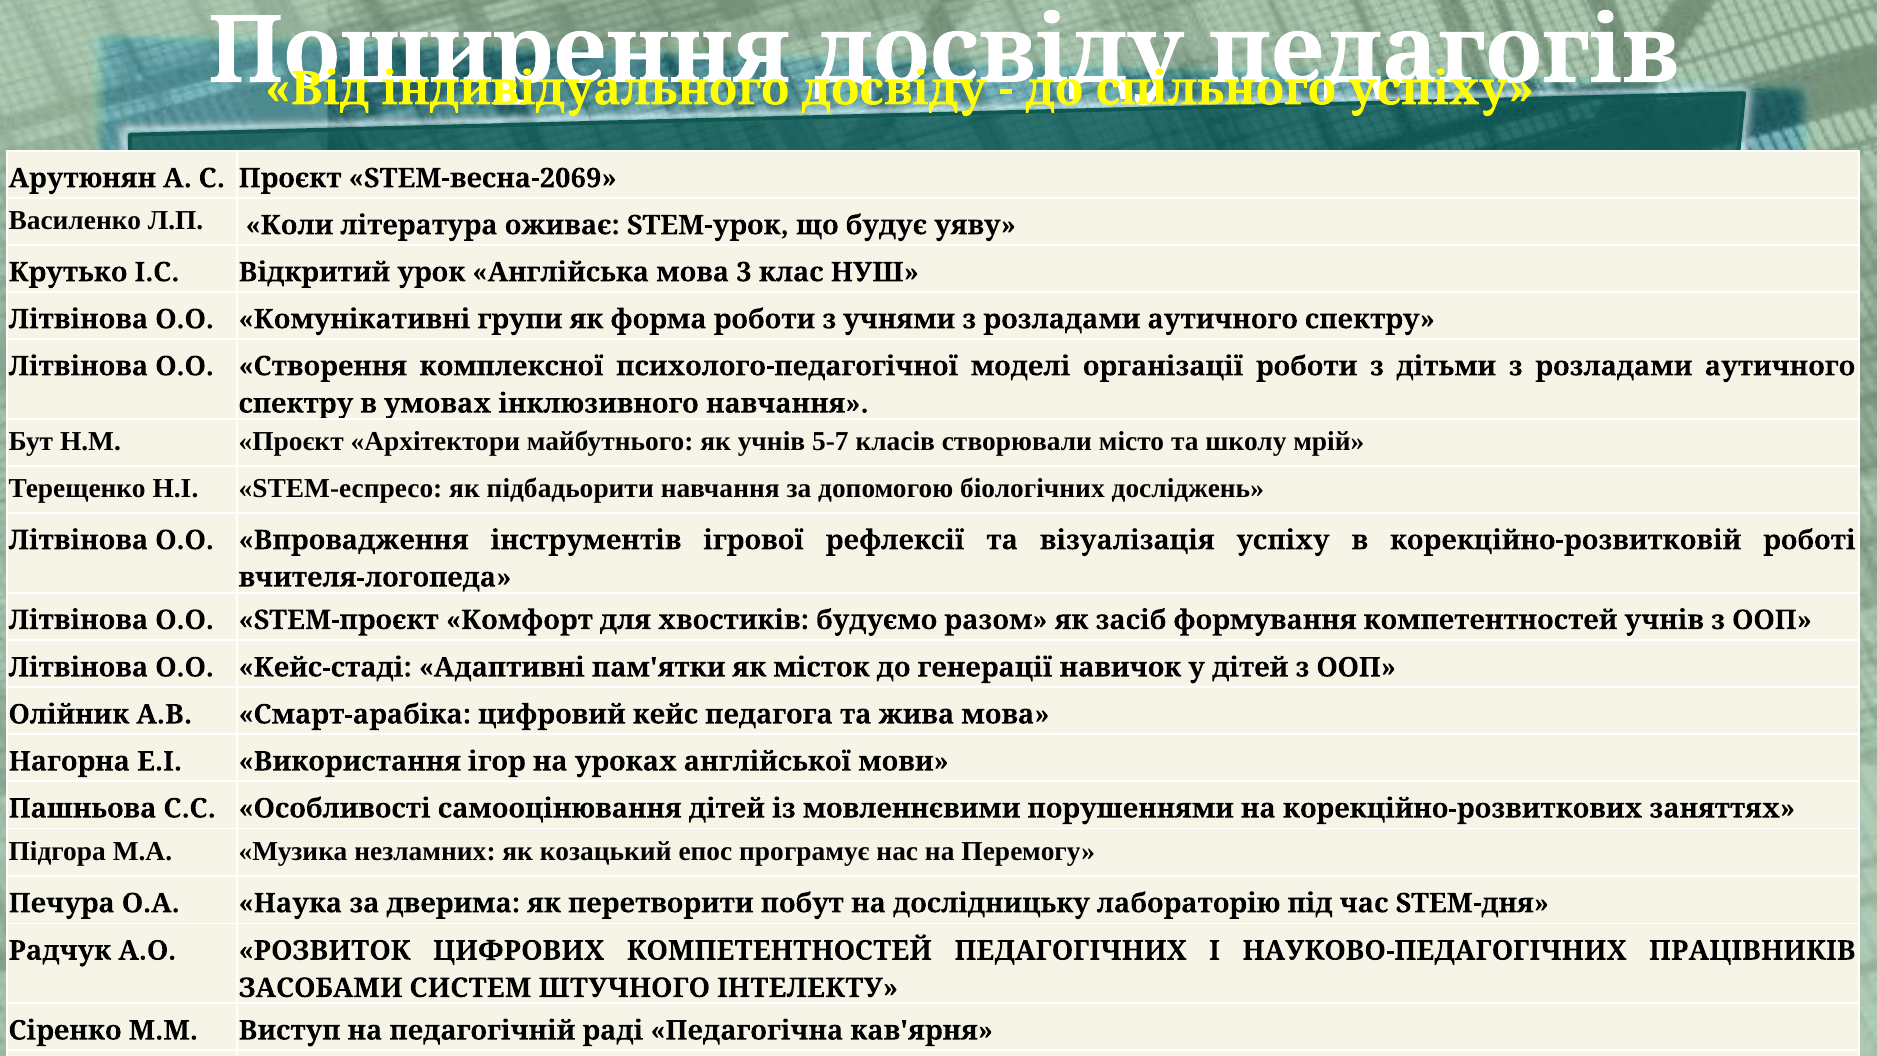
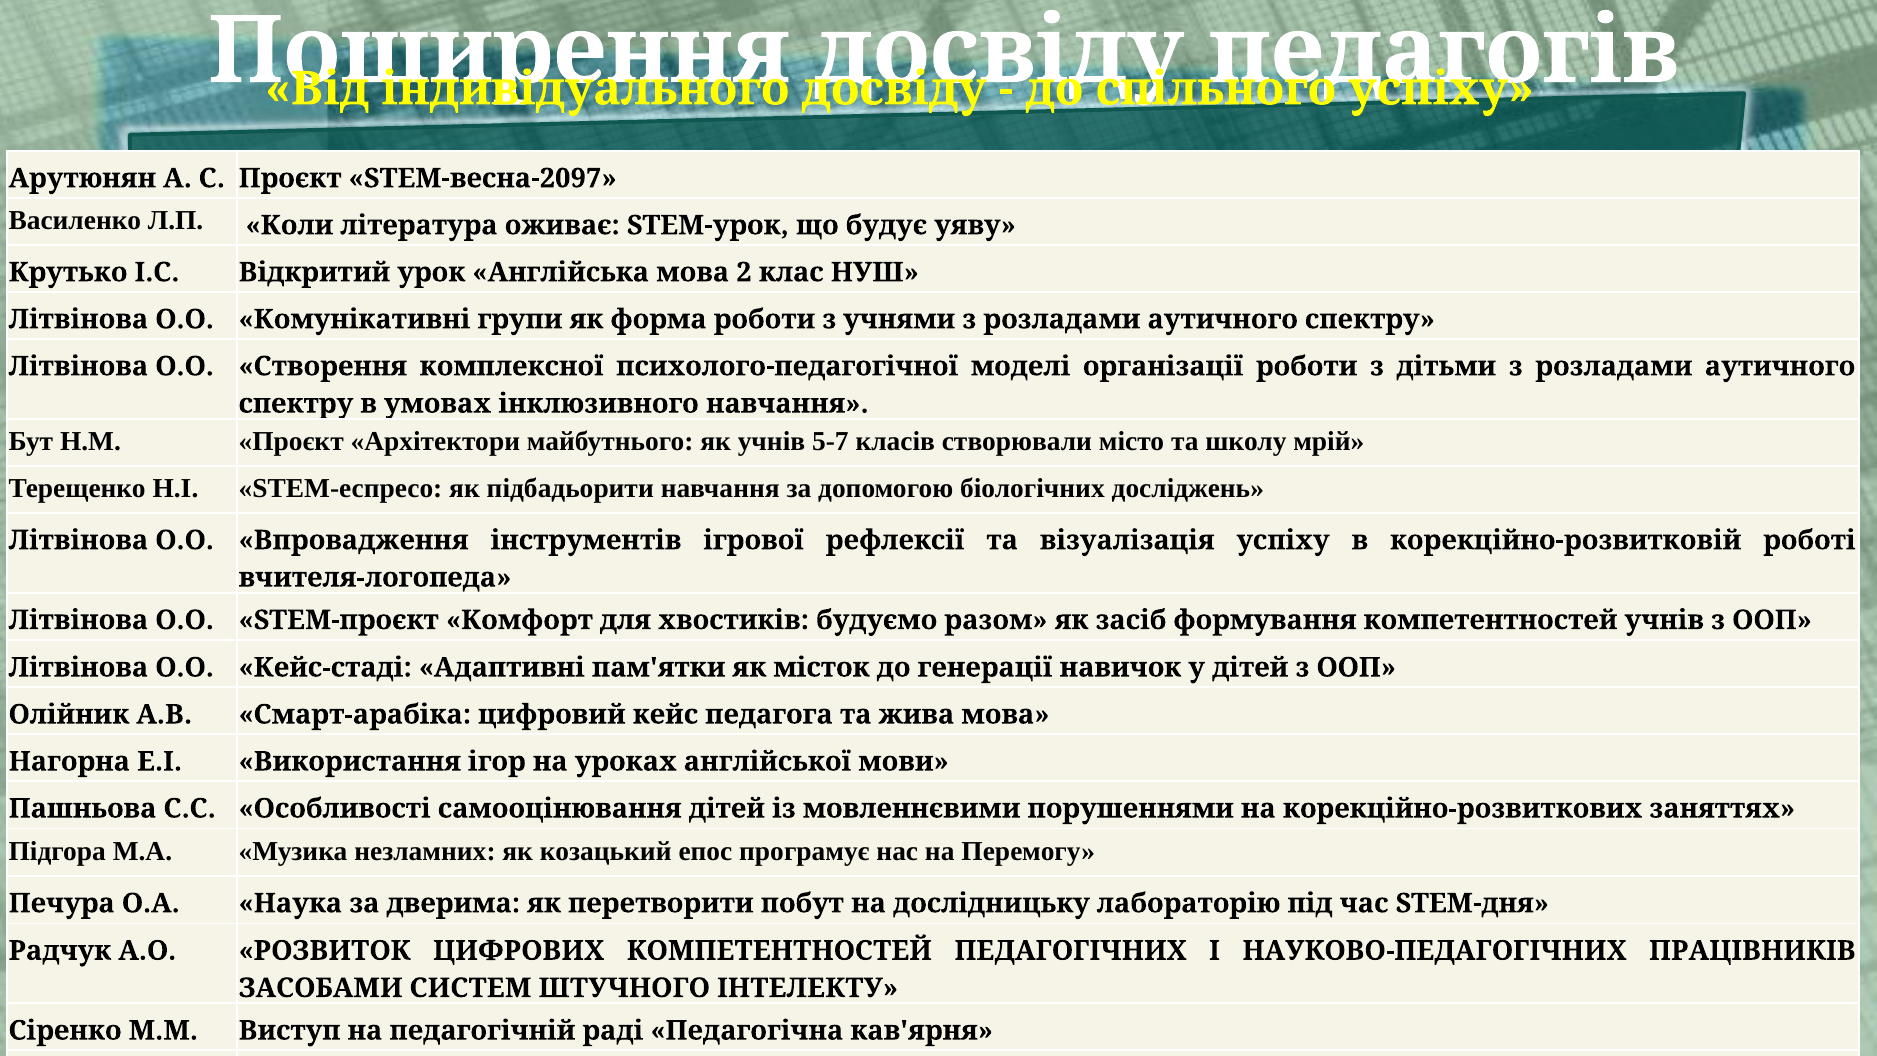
STEM-весна-2069: STEM-весна-2069 -> STEM-весна-2097
3: 3 -> 2
